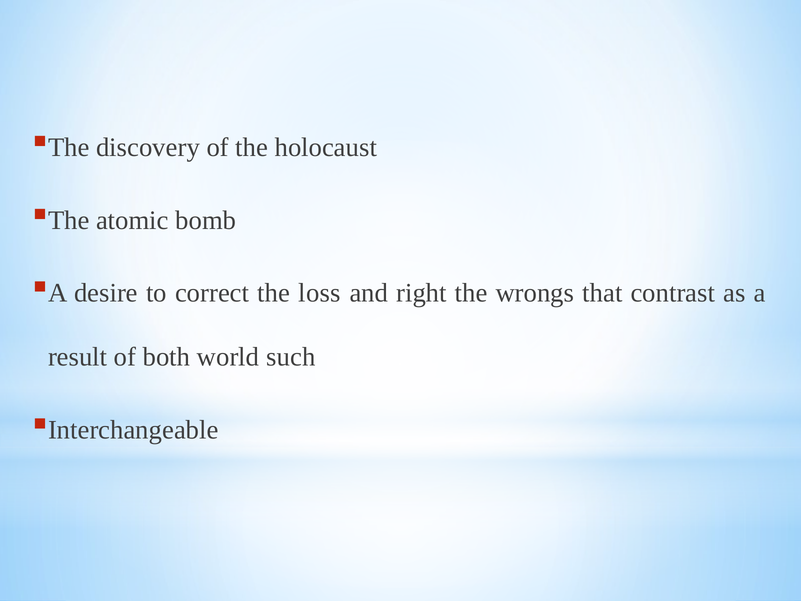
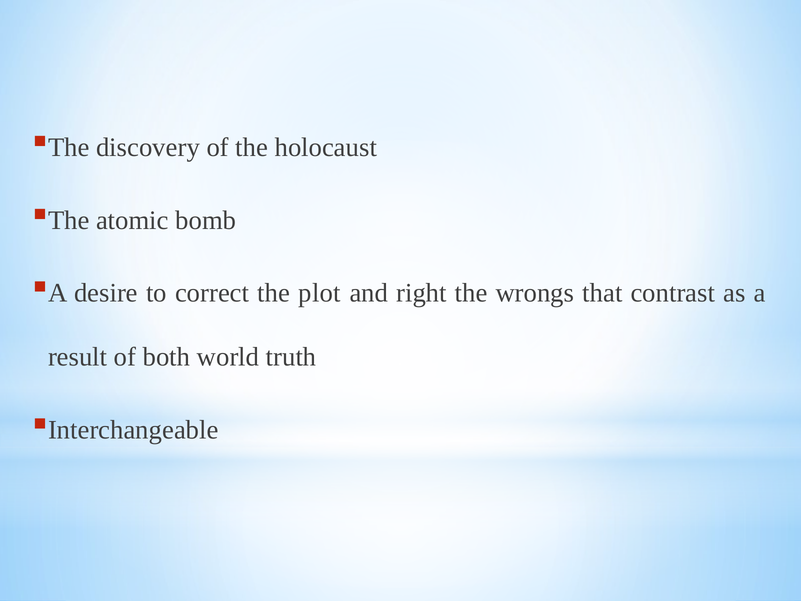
loss: loss -> plot
such: such -> truth
